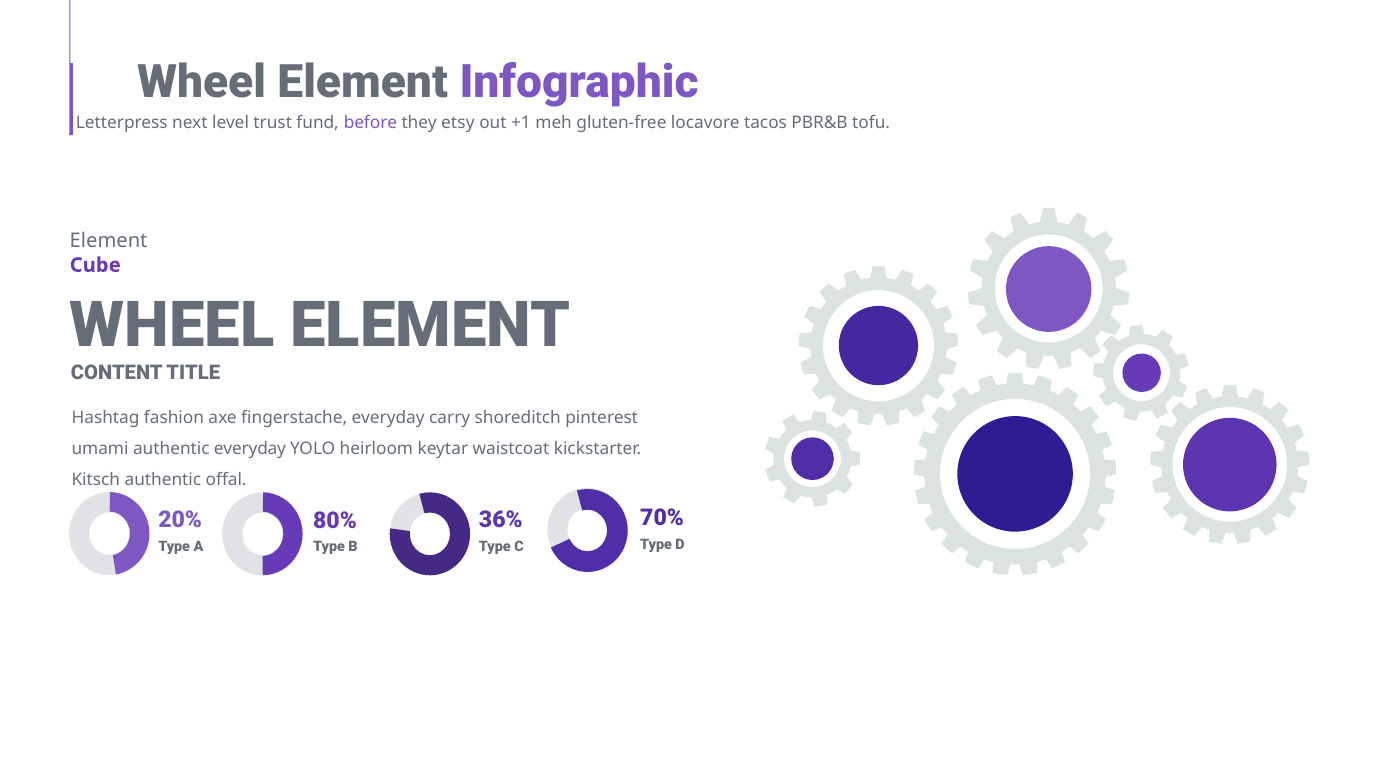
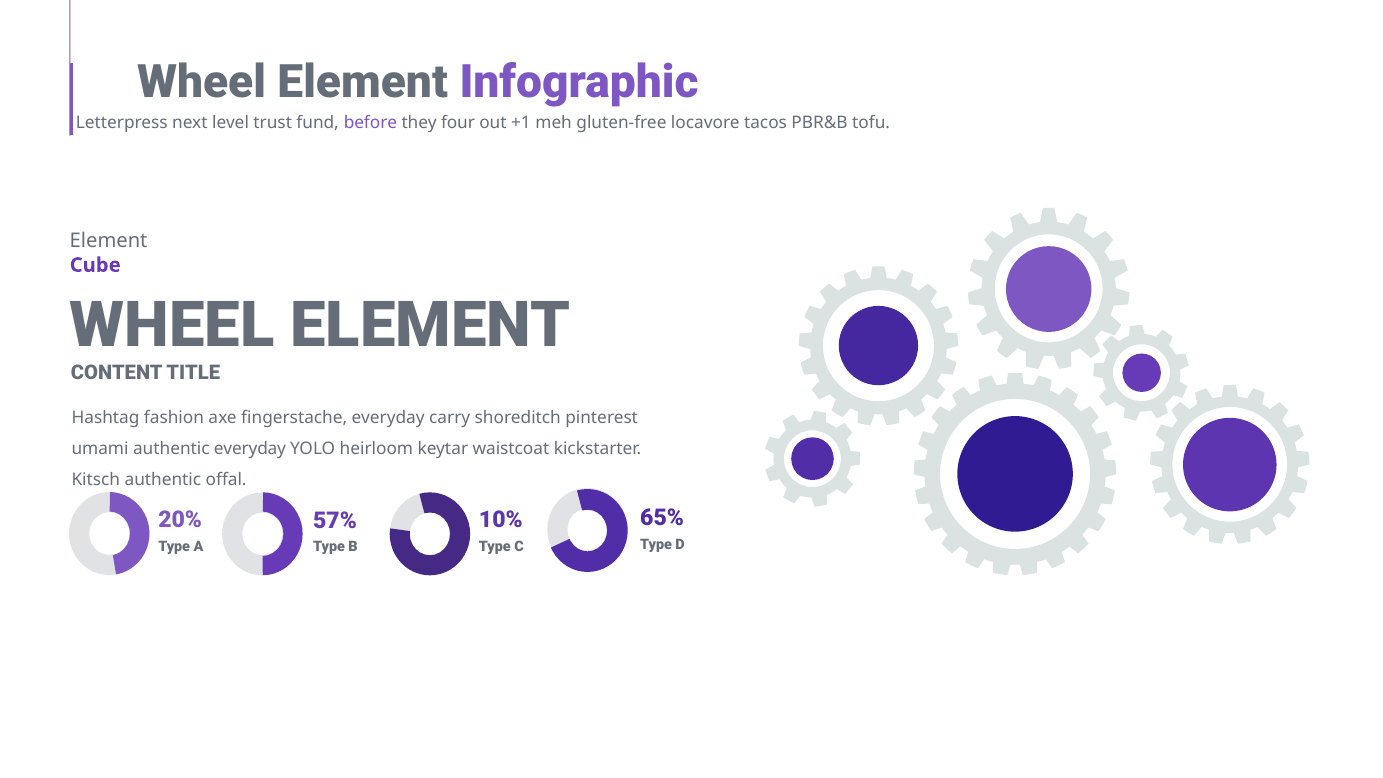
etsy: etsy -> four
70%: 70% -> 65%
80%: 80% -> 57%
36%: 36% -> 10%
